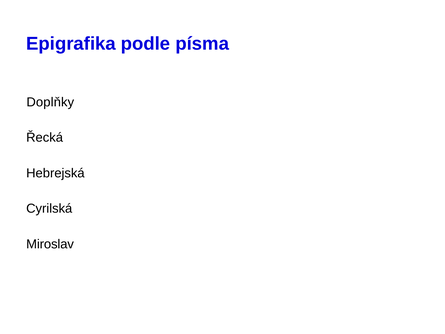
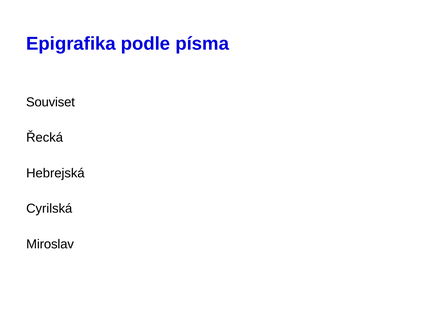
Doplňky: Doplňky -> Souviset
